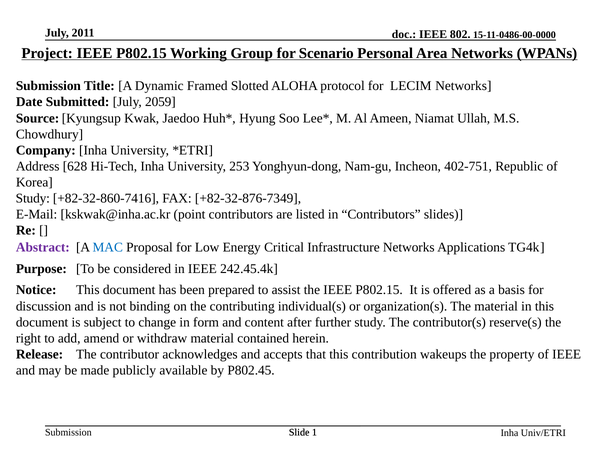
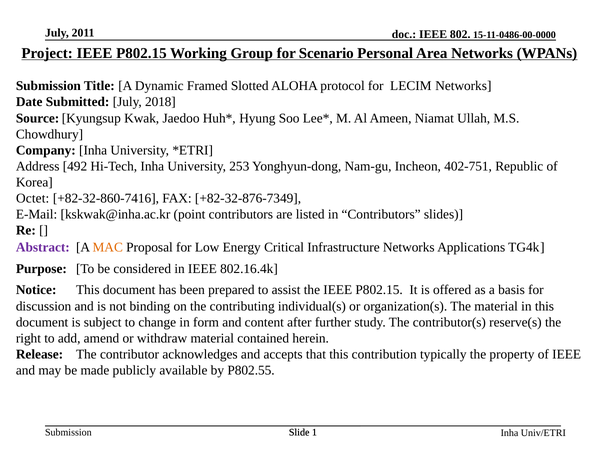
2059: 2059 -> 2018
628: 628 -> 492
Study at (33, 198): Study -> Octet
MAC colour: blue -> orange
242.45.4k: 242.45.4k -> 802.16.4k
wakeups: wakeups -> typically
P802.45: P802.45 -> P802.55
